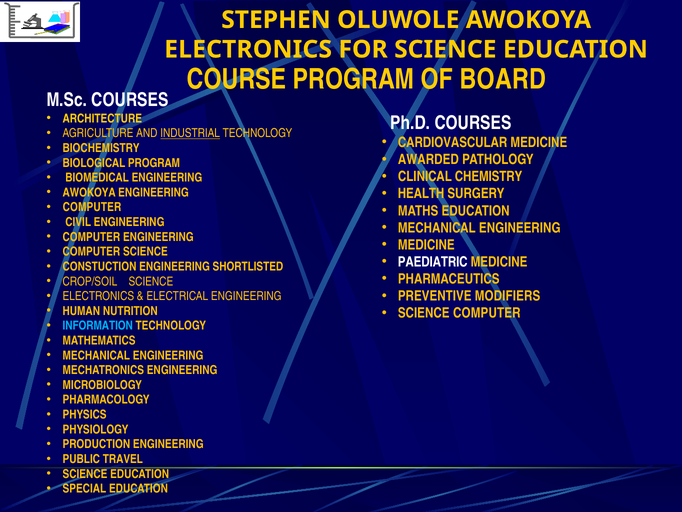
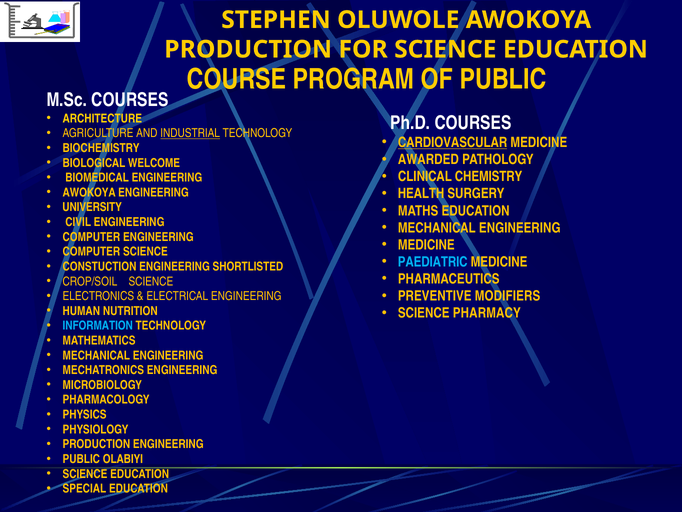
ELECTRONICS at (248, 49): ELECTRONICS -> PRODUCTION
OF BOARD: BOARD -> PUBLIC
CARDIOVASCULAR underline: none -> present
BIOLOGICAL PROGRAM: PROGRAM -> WELCOME
COMPUTER at (92, 207): COMPUTER -> UNIVERSITY
PAEDIATRIC colour: white -> light blue
SCIENCE COMPUTER: COMPUTER -> PHARMACY
TRAVEL: TRAVEL -> OLABIYI
